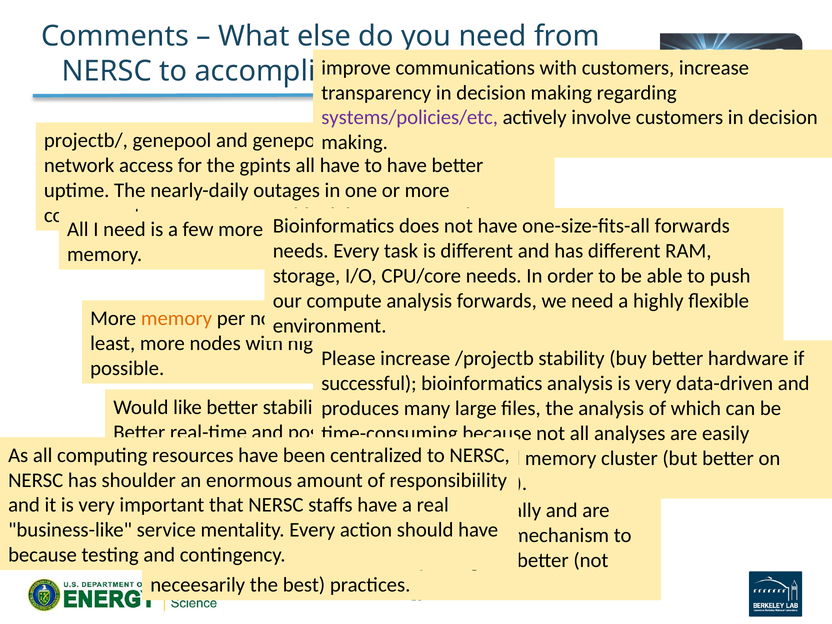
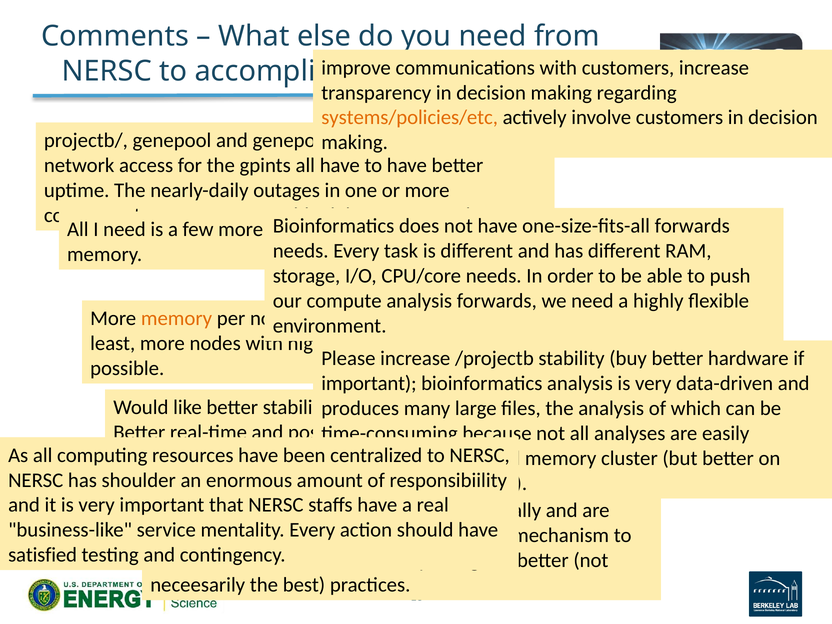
systems/policies/etc colour: purple -> orange
successful at (369, 383): successful -> important
because at (43, 555): because -> satisfied
